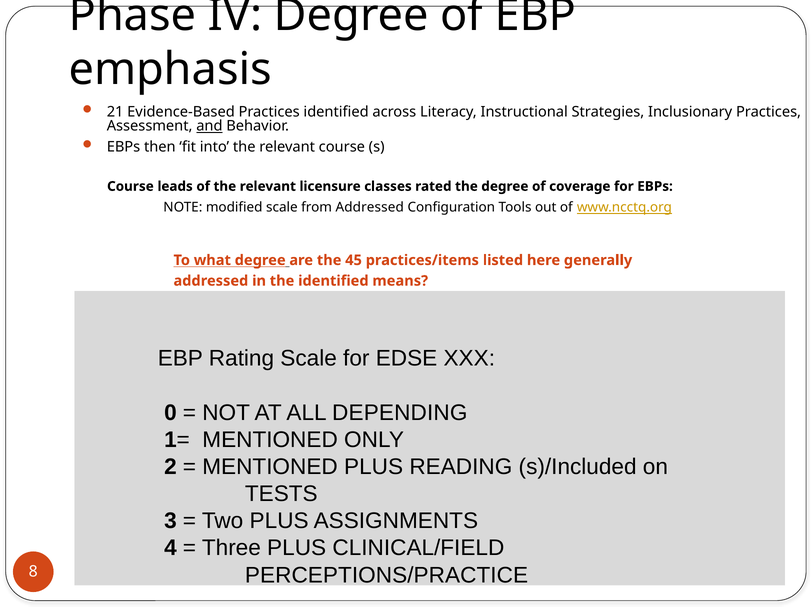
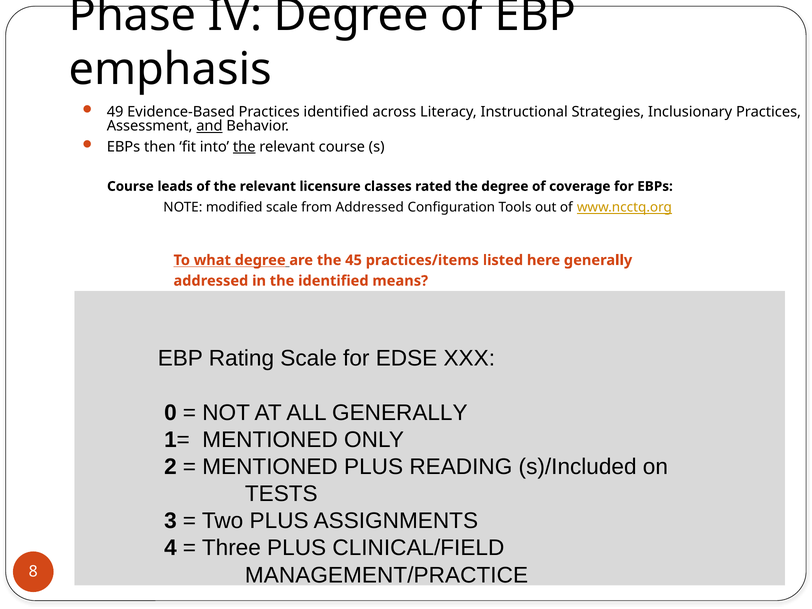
21: 21 -> 49
the at (244, 147) underline: none -> present
ALL DEPENDING: DEPENDING -> GENERALLY
PERCEPTIONS/PRACTICE: PERCEPTIONS/PRACTICE -> MANAGEMENT/PRACTICE
